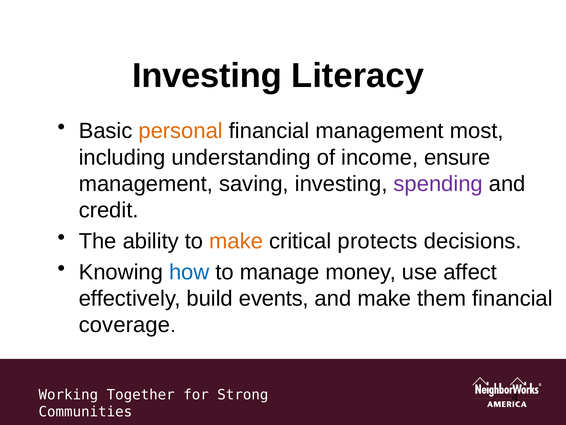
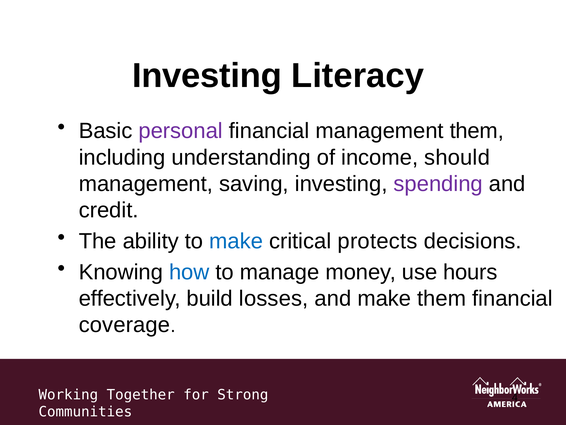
personal colour: orange -> purple
management most: most -> them
ensure: ensure -> should
make at (236, 241) colour: orange -> blue
affect: affect -> hours
events: events -> losses
